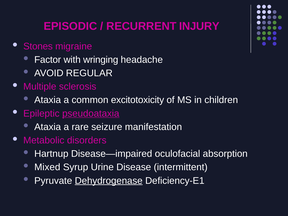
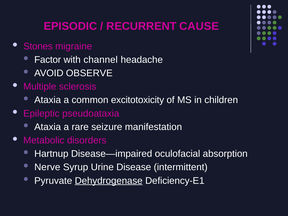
INJURY: INJURY -> CAUSE
wringing: wringing -> channel
REGULAR: REGULAR -> OBSERVE
pseudoataxia underline: present -> none
Mixed: Mixed -> Nerve
